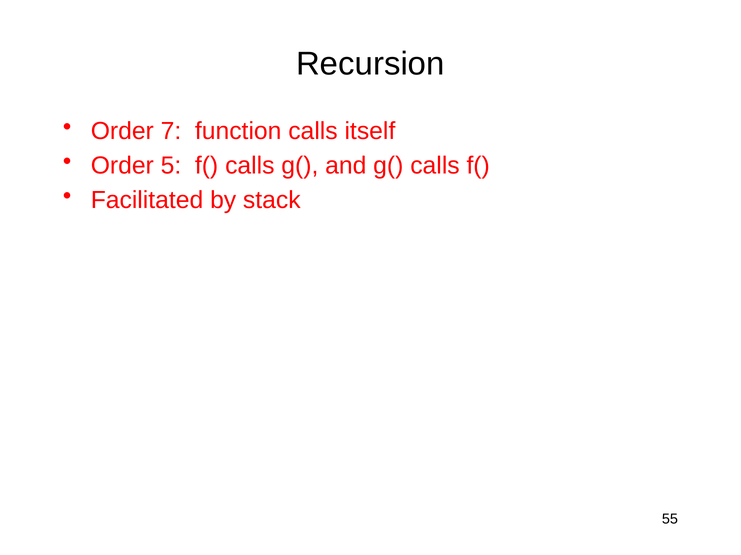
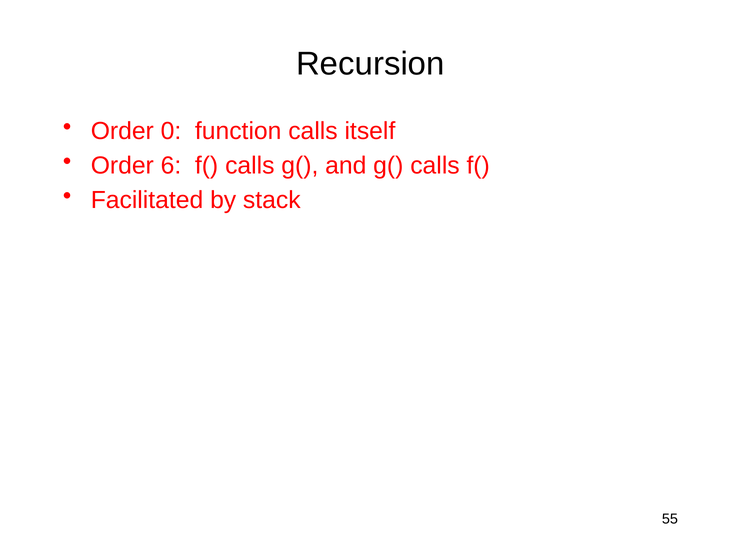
7: 7 -> 0
5: 5 -> 6
